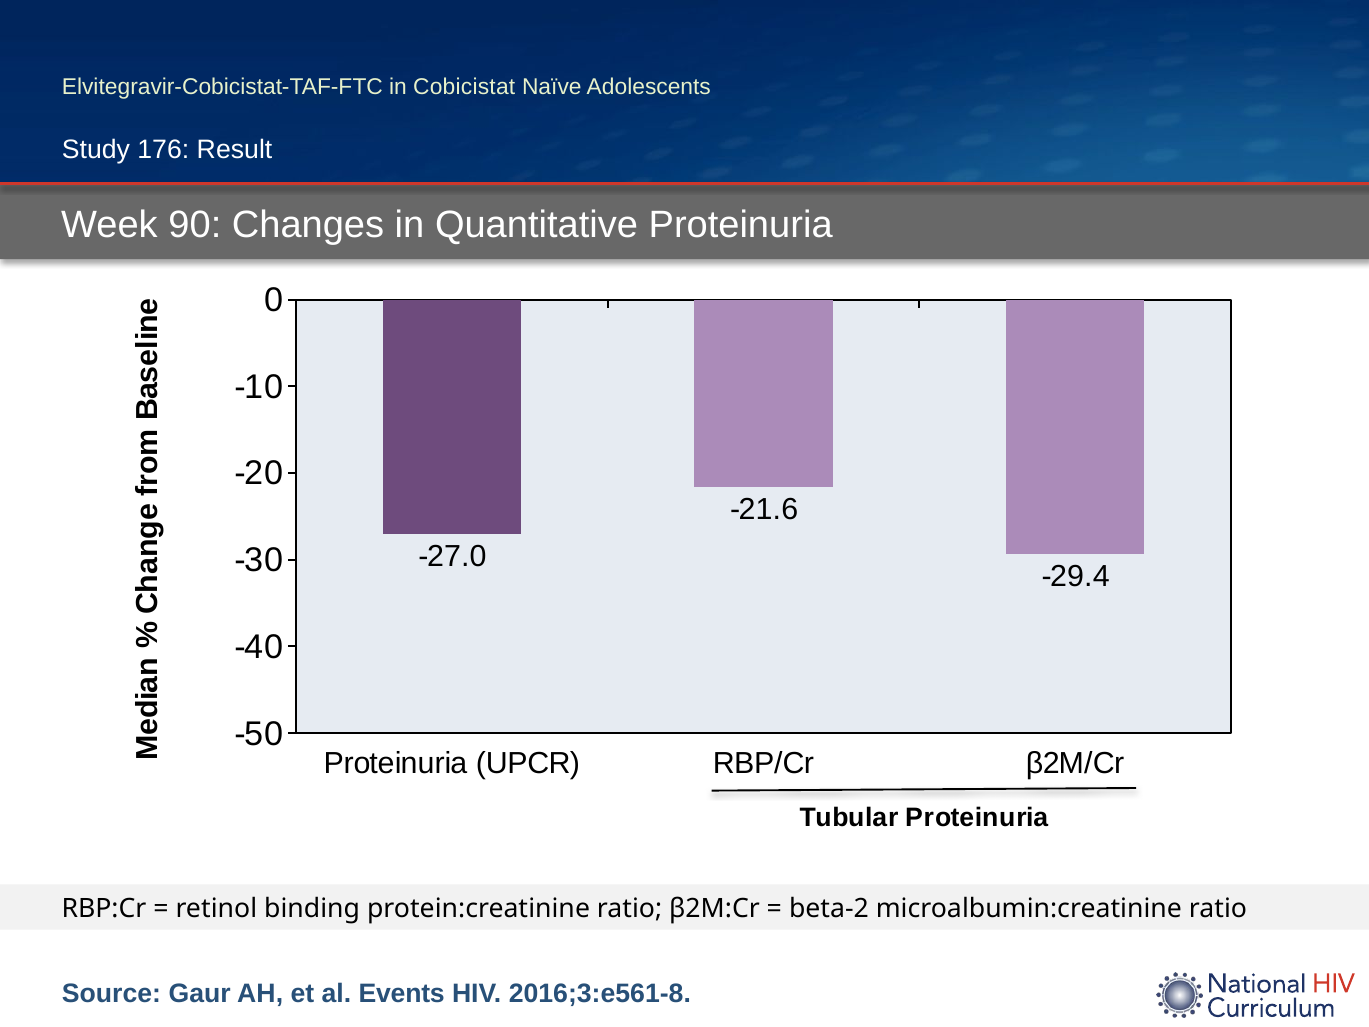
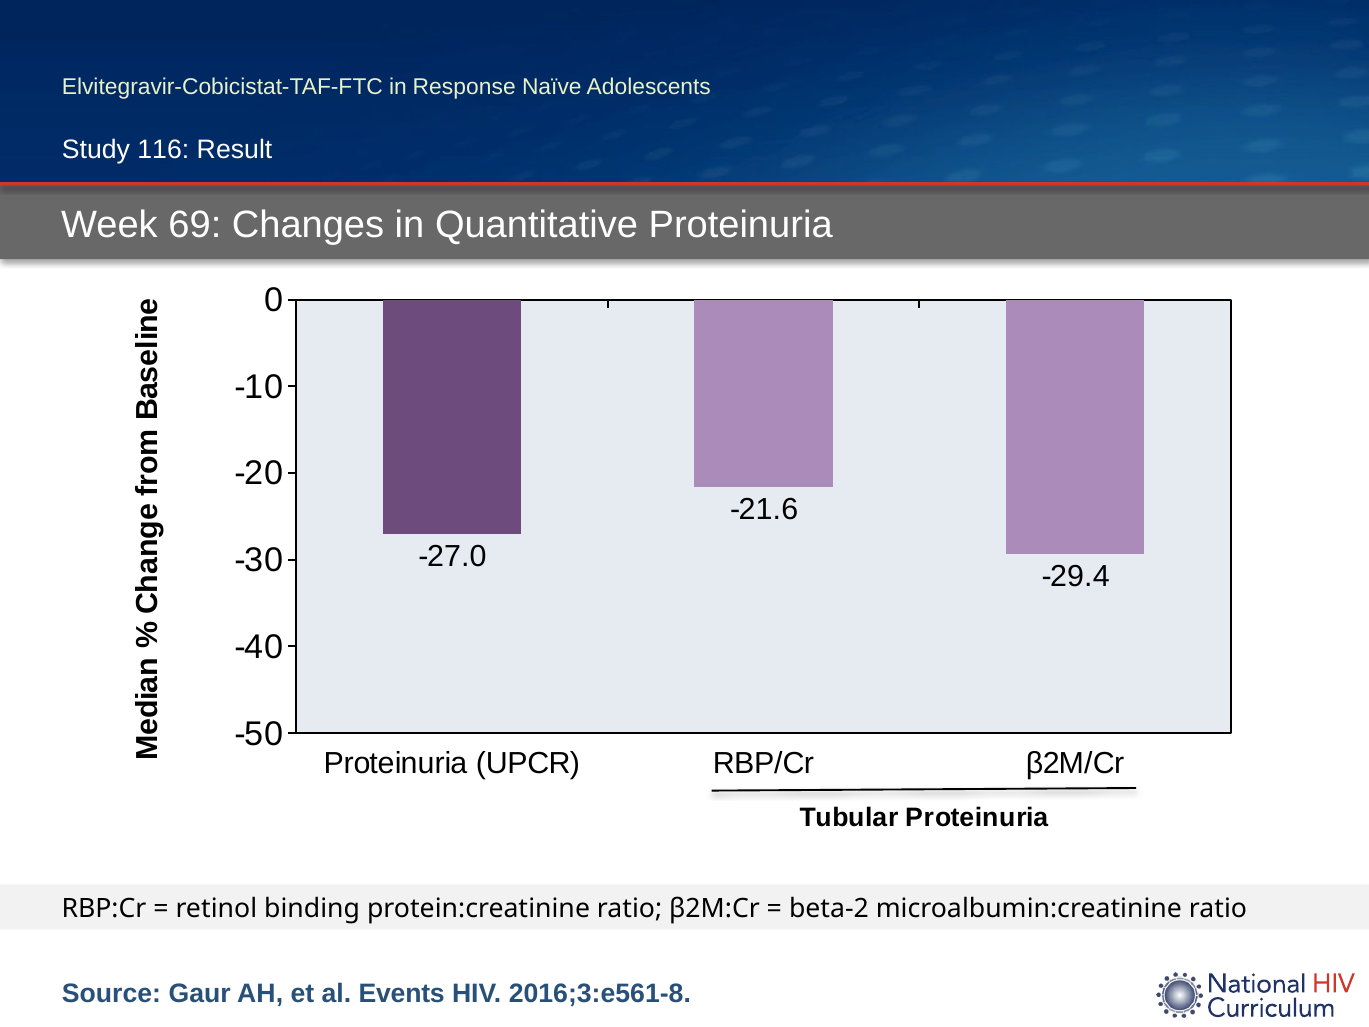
Cobicistat: Cobicistat -> Response
176: 176 -> 116
90: 90 -> 69
